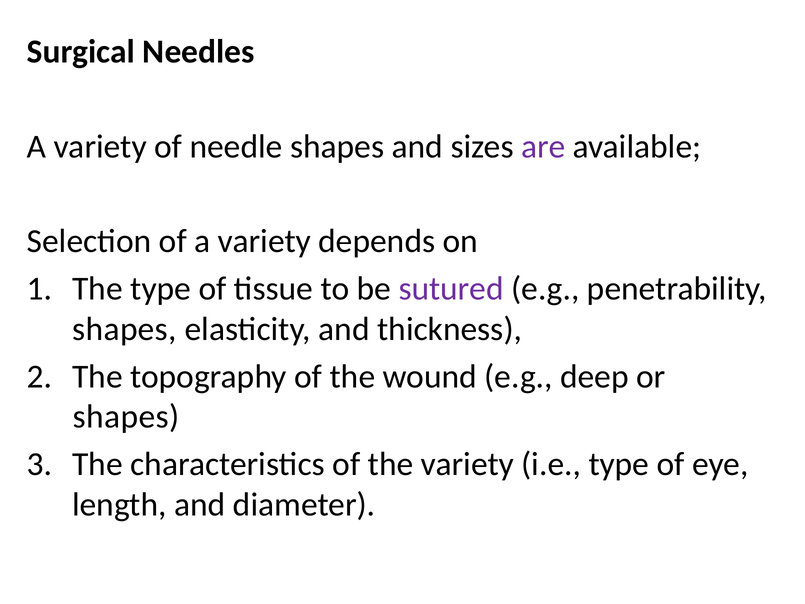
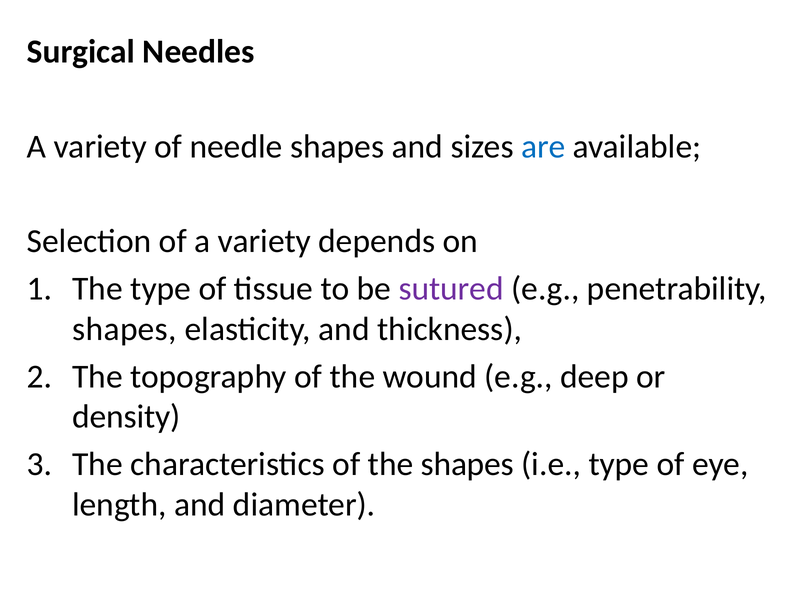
are colour: purple -> blue
shapes at (126, 417): shapes -> density
the variety: variety -> shapes
